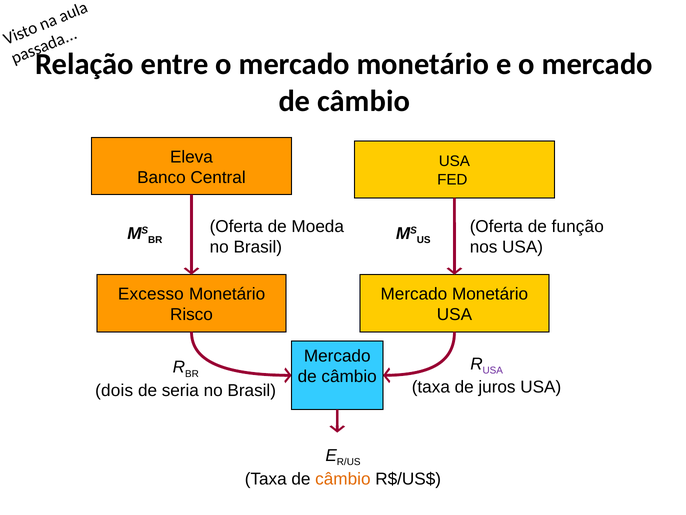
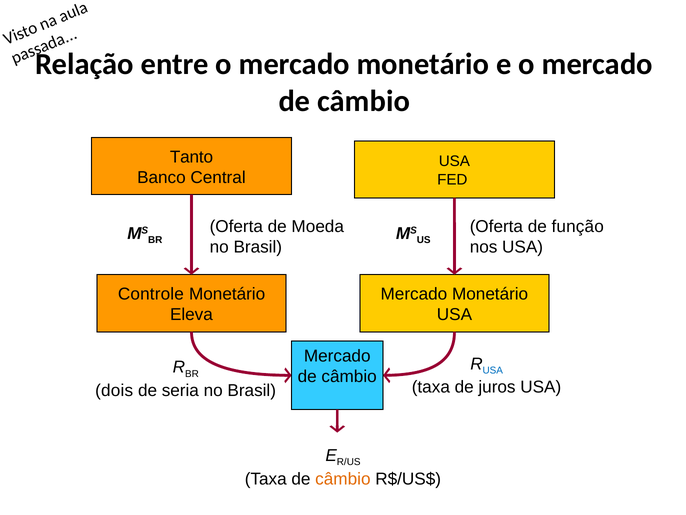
Eleva: Eleva -> Tanto
Excesso: Excesso -> Controle
Risco: Risco -> Eleva
USA at (493, 370) colour: purple -> blue
